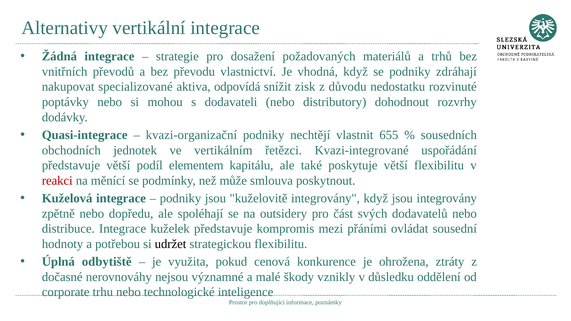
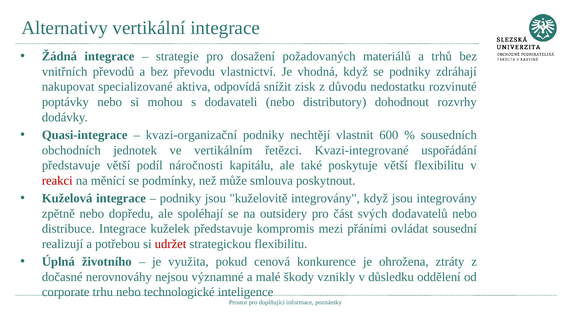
655: 655 -> 600
elementem: elementem -> náročnosti
hodnoty: hodnoty -> realizují
udržet colour: black -> red
odbytiště: odbytiště -> životního
